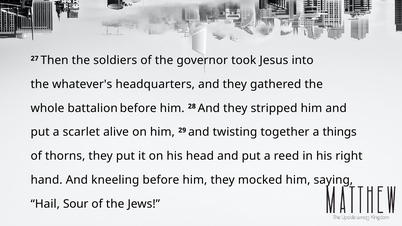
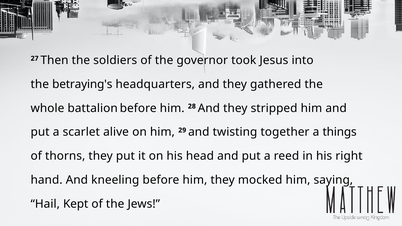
whatever's: whatever's -> betraying's
Sour: Sour -> Kept
